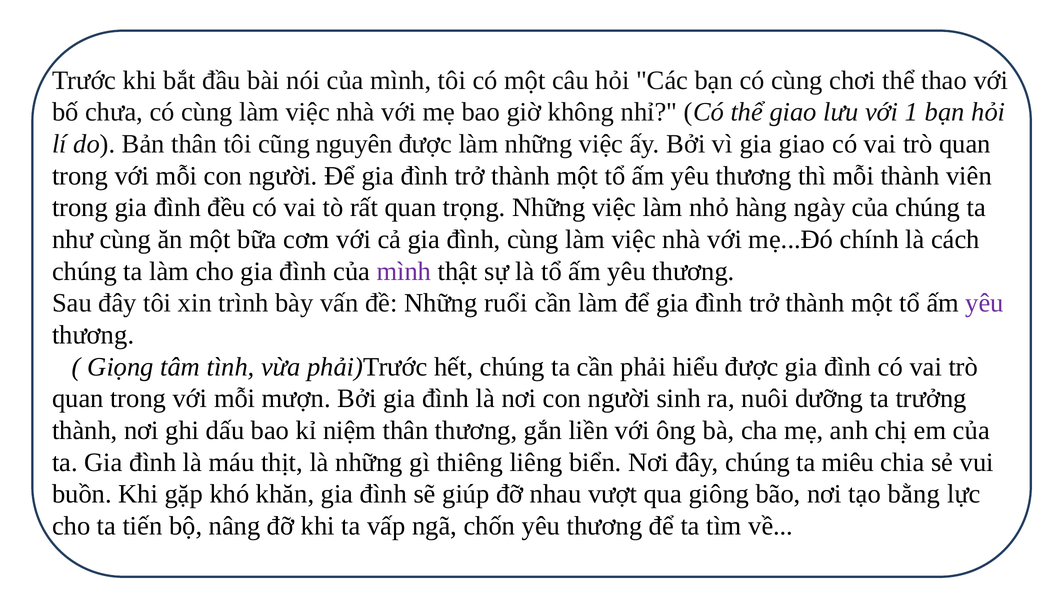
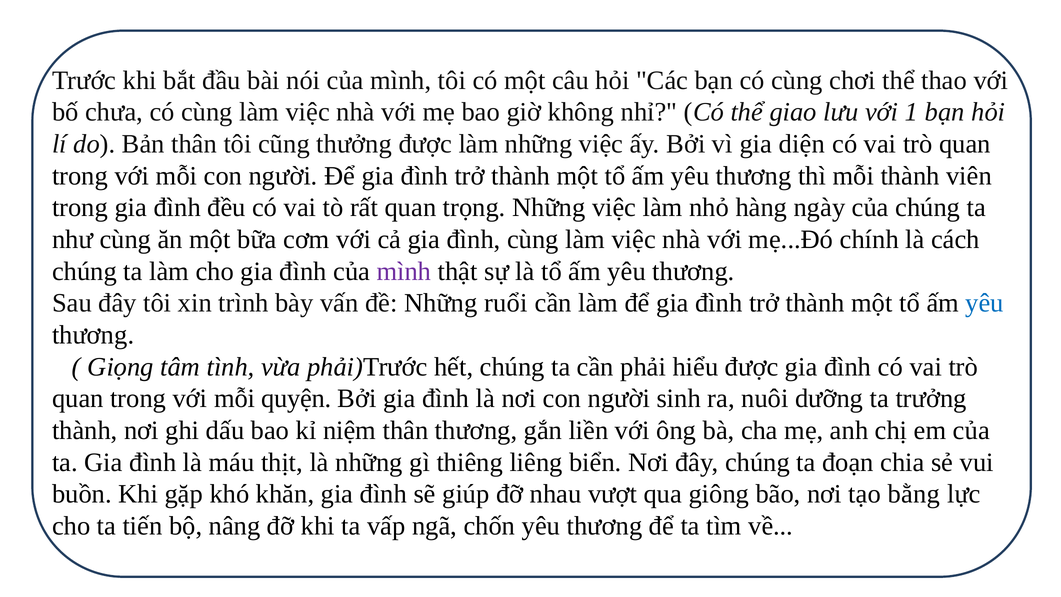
nguyên: nguyên -> thưởng
gia giao: giao -> diện
yêu at (985, 303) colour: purple -> blue
mượn: mượn -> quyện
miêu: miêu -> đoạn
